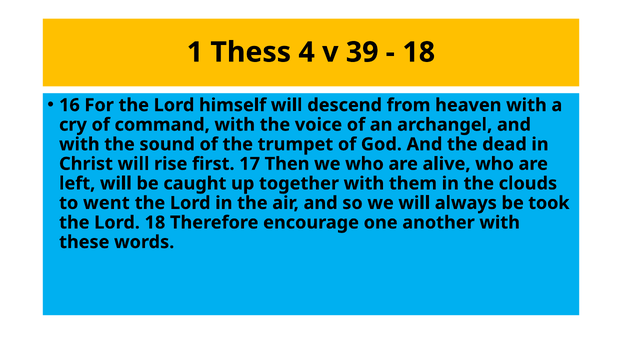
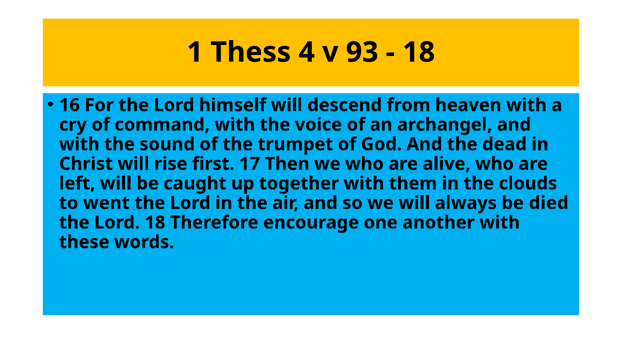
39: 39 -> 93
took: took -> died
